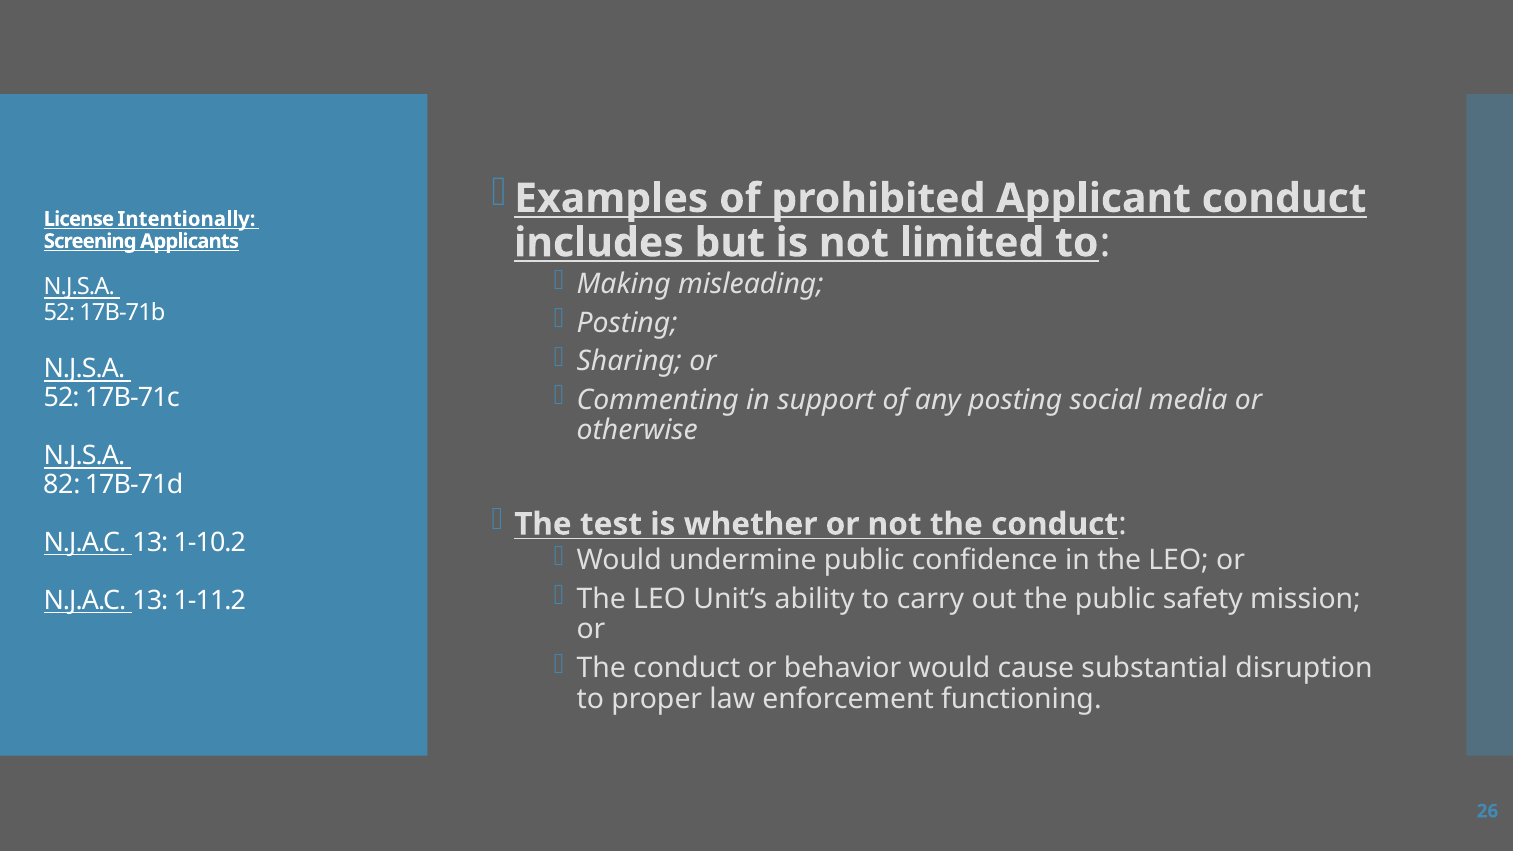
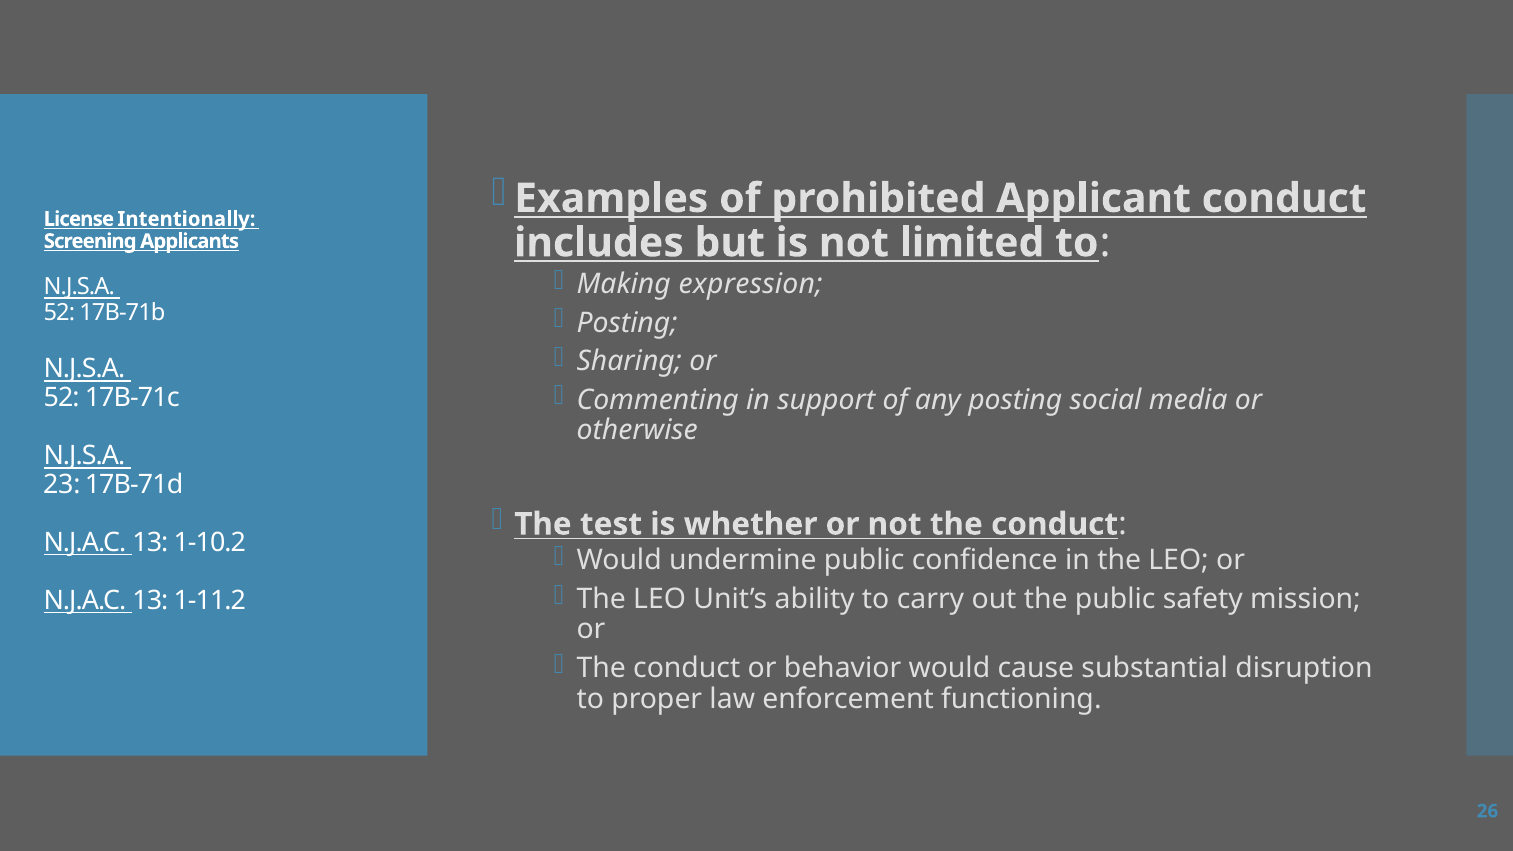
misleading: misleading -> expression
82: 82 -> 23
